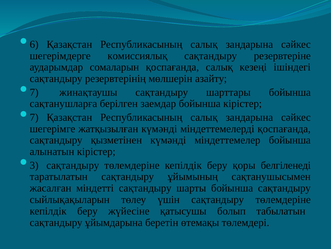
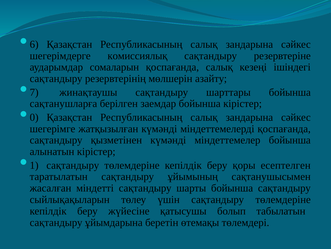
7 at (34, 117): 7 -> 0
3: 3 -> 1
белгіленеді: белгіленеді -> есептелген
